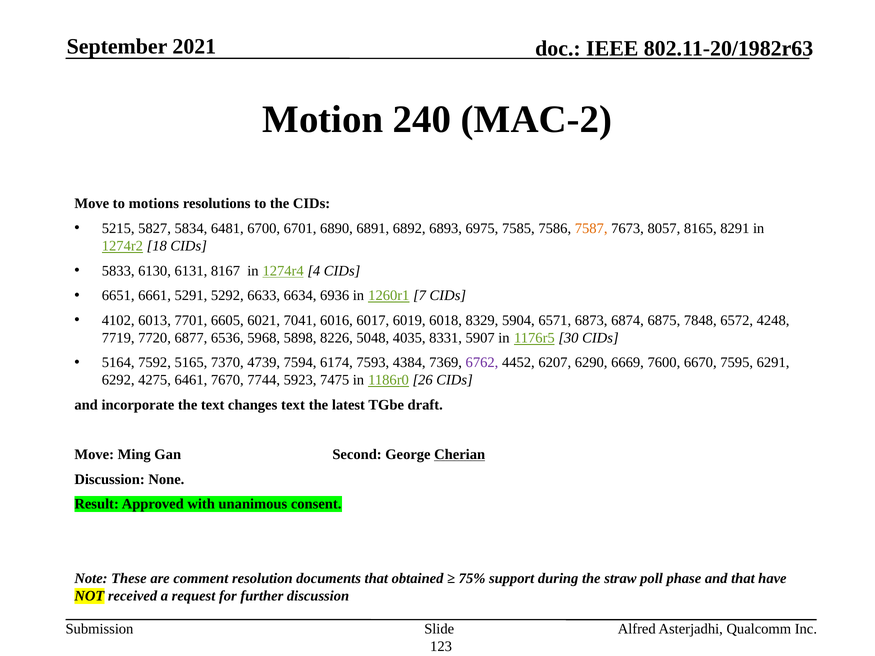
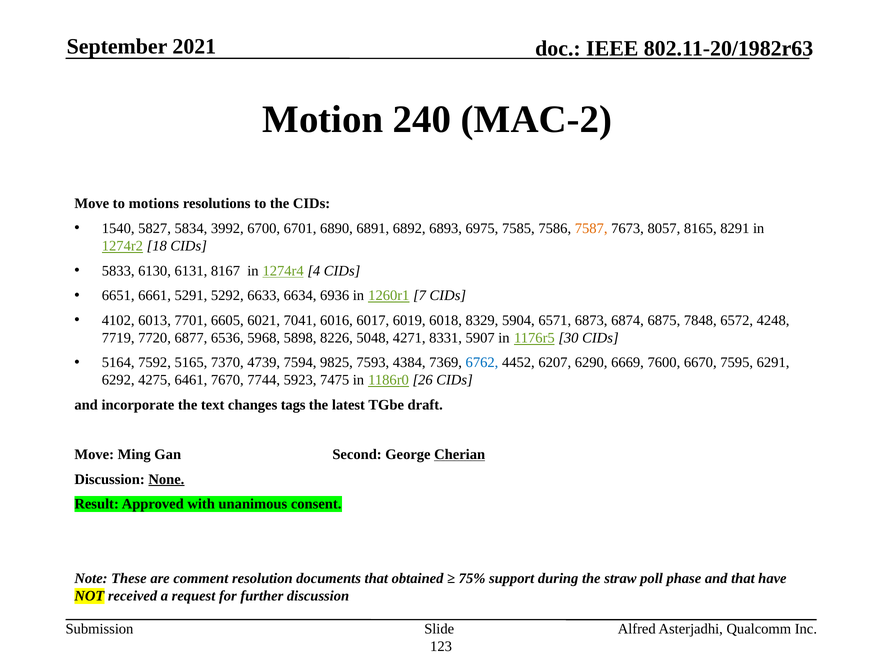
5215: 5215 -> 1540
6481: 6481 -> 3992
4035: 4035 -> 4271
6174: 6174 -> 9825
6762 colour: purple -> blue
changes text: text -> tags
None underline: none -> present
